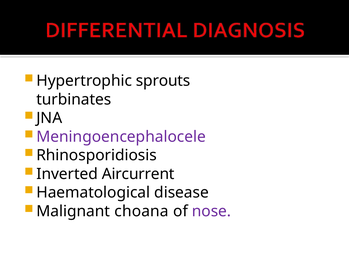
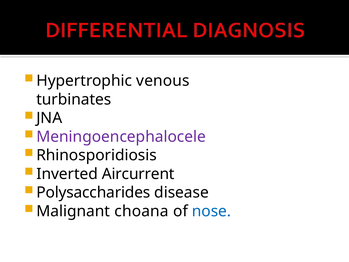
sprouts: sprouts -> venous
Haematological: Haematological -> Polysaccharides
nose colour: purple -> blue
